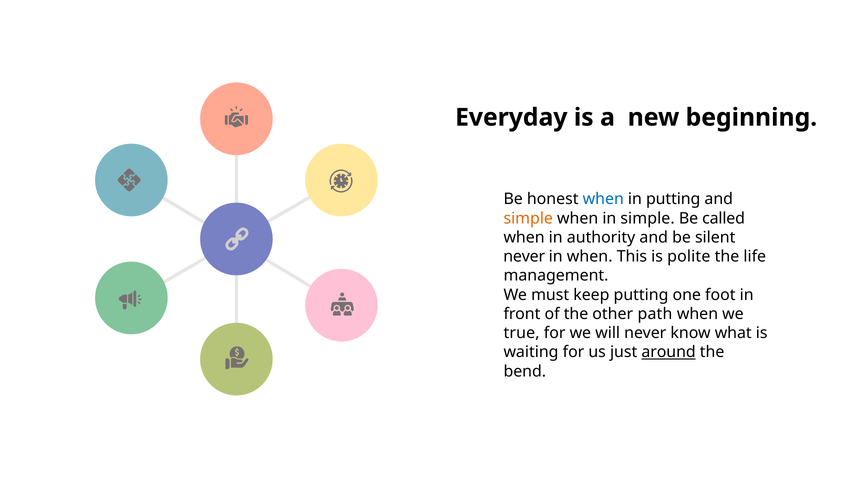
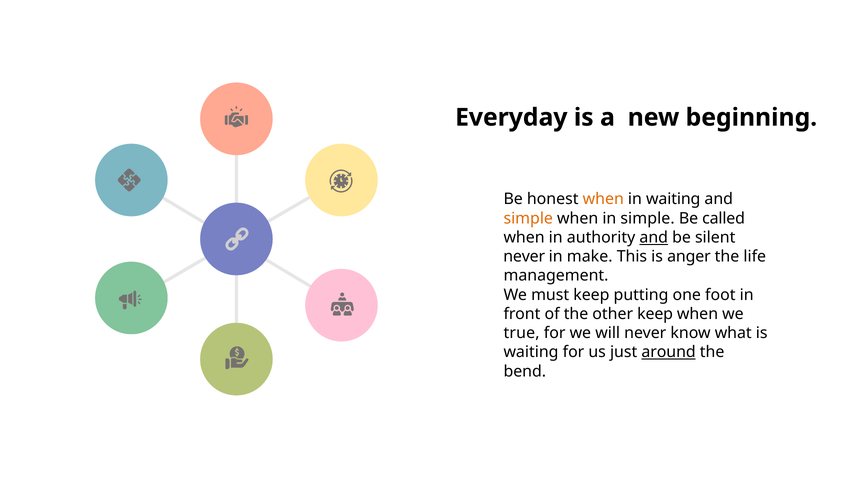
when at (603, 199) colour: blue -> orange
in putting: putting -> waiting
and at (654, 237) underline: none -> present
in when: when -> make
polite: polite -> anger
other path: path -> keep
